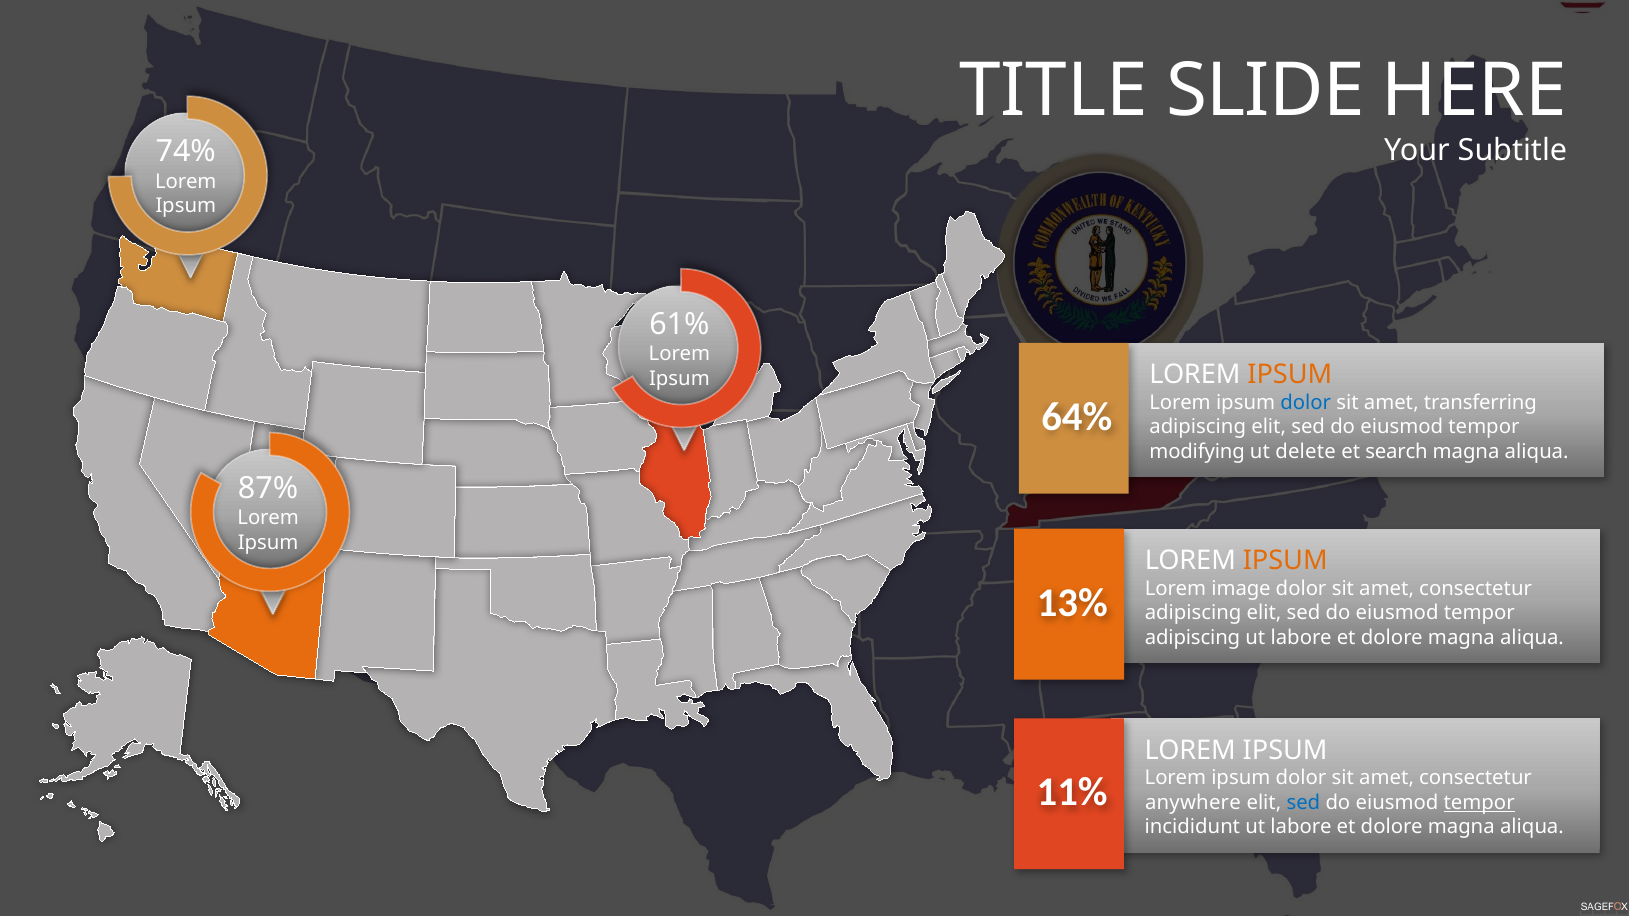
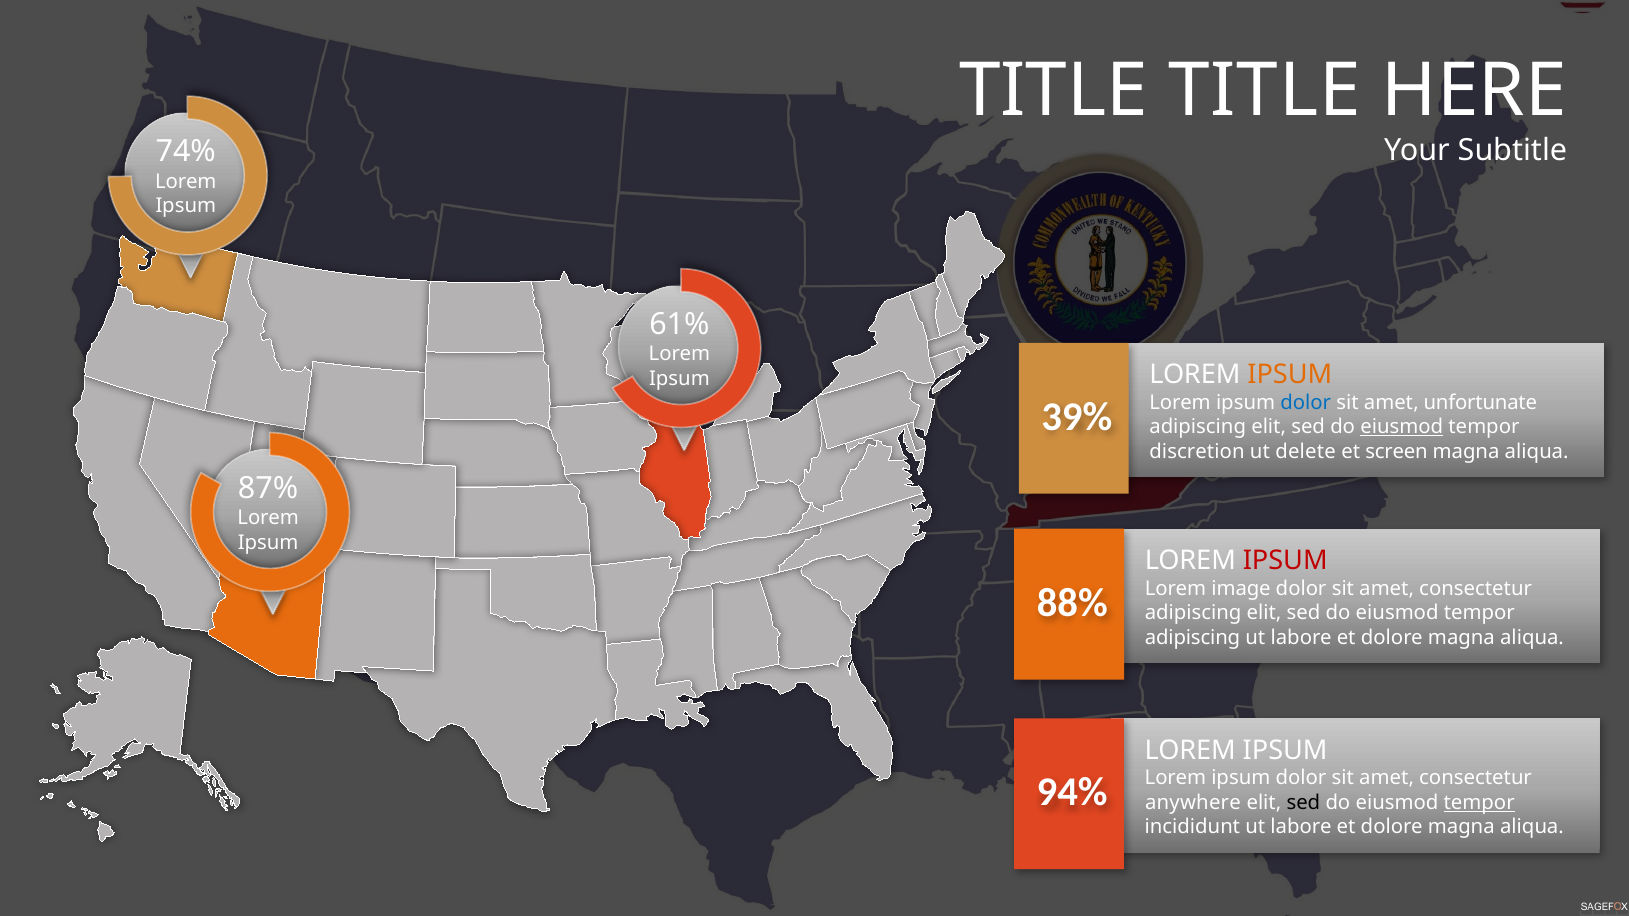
TITLE SLIDE: SLIDE -> TITLE
transferring: transferring -> unfortunate
64%: 64% -> 39%
eiusmod at (1402, 427) underline: none -> present
modifying: modifying -> discretion
search: search -> screen
IPSUM at (1285, 561) colour: orange -> red
13%: 13% -> 88%
11%: 11% -> 94%
sed at (1303, 803) colour: blue -> black
